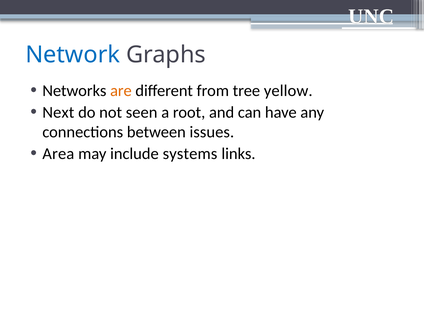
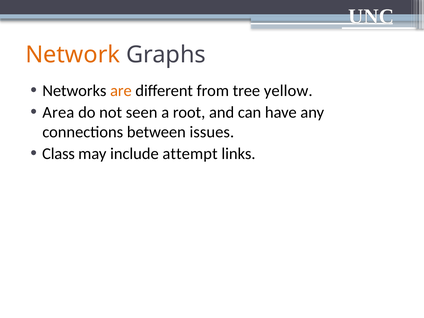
Network colour: blue -> orange
Next: Next -> Area
Area: Area -> Class
systems: systems -> attempt
